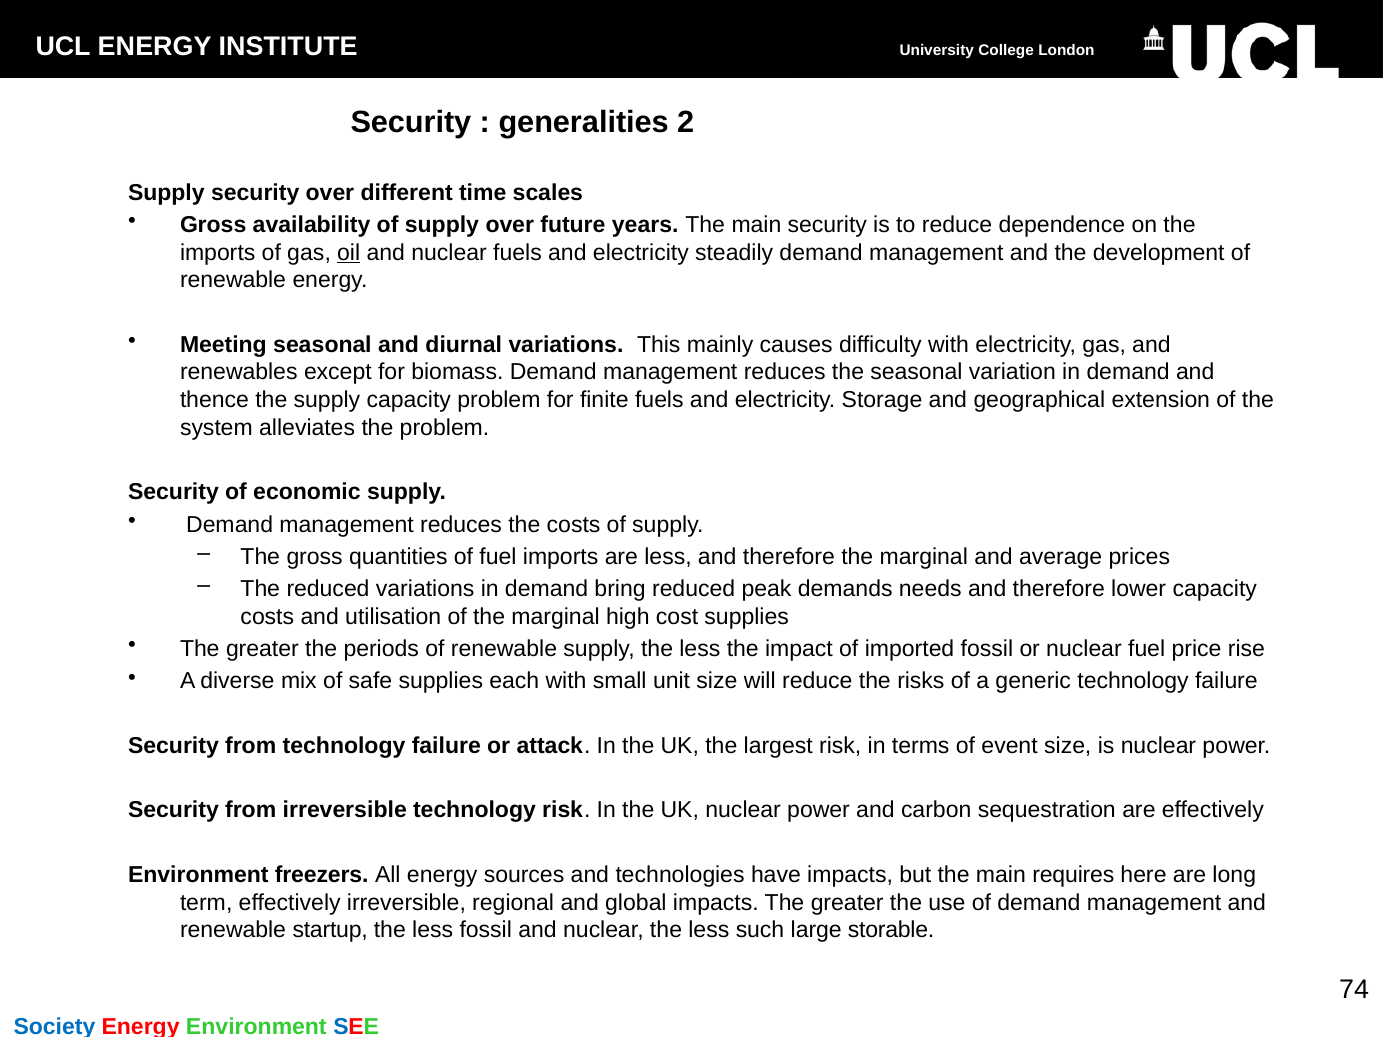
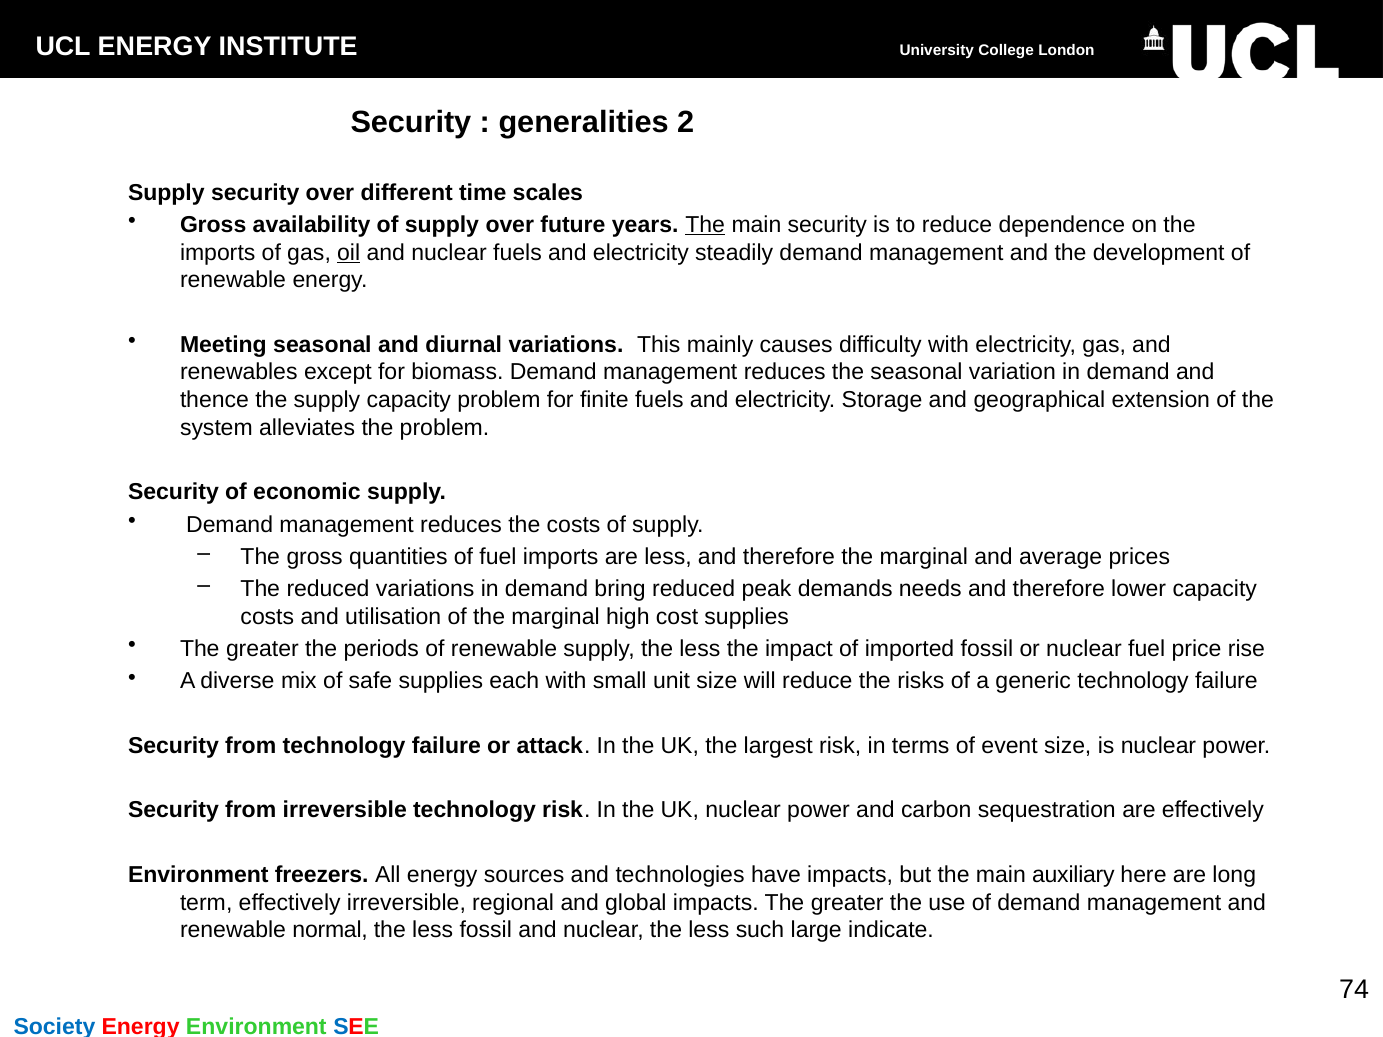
The at (705, 225) underline: none -> present
requires: requires -> auxiliary
startup: startup -> normal
storable: storable -> indicate
